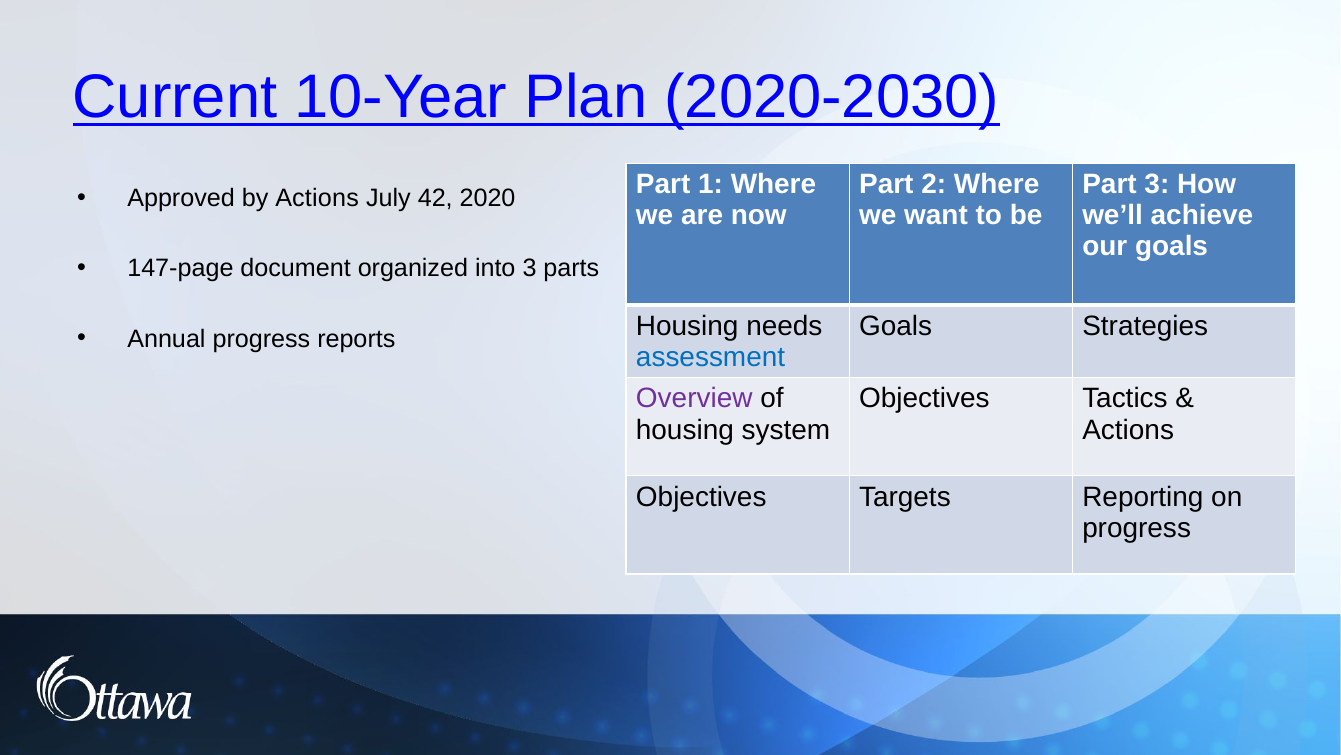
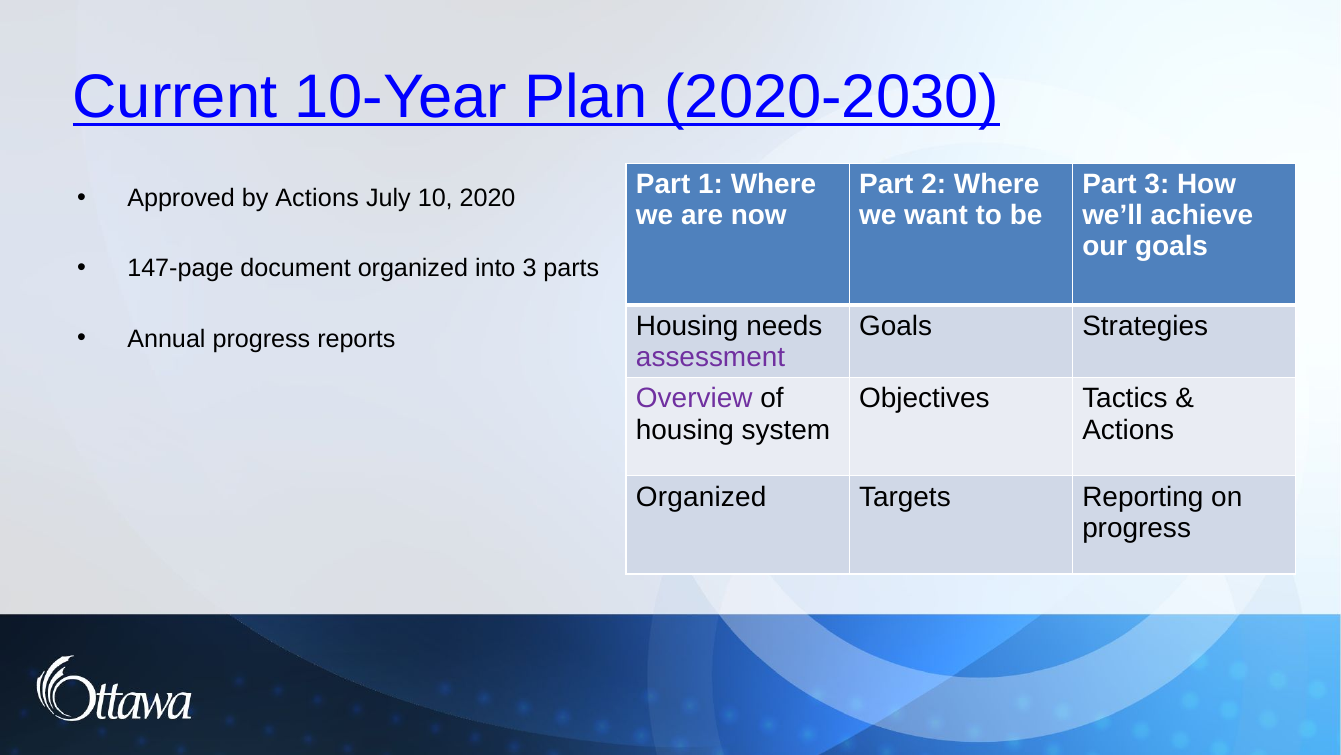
42: 42 -> 10
assessment colour: blue -> purple
Objectives at (701, 496): Objectives -> Organized
